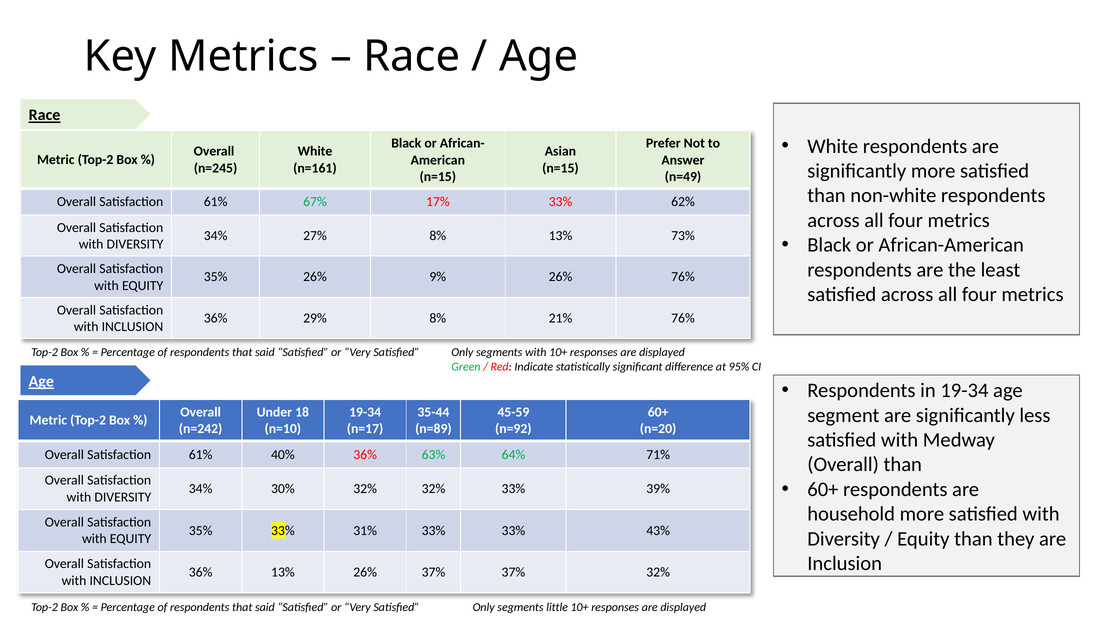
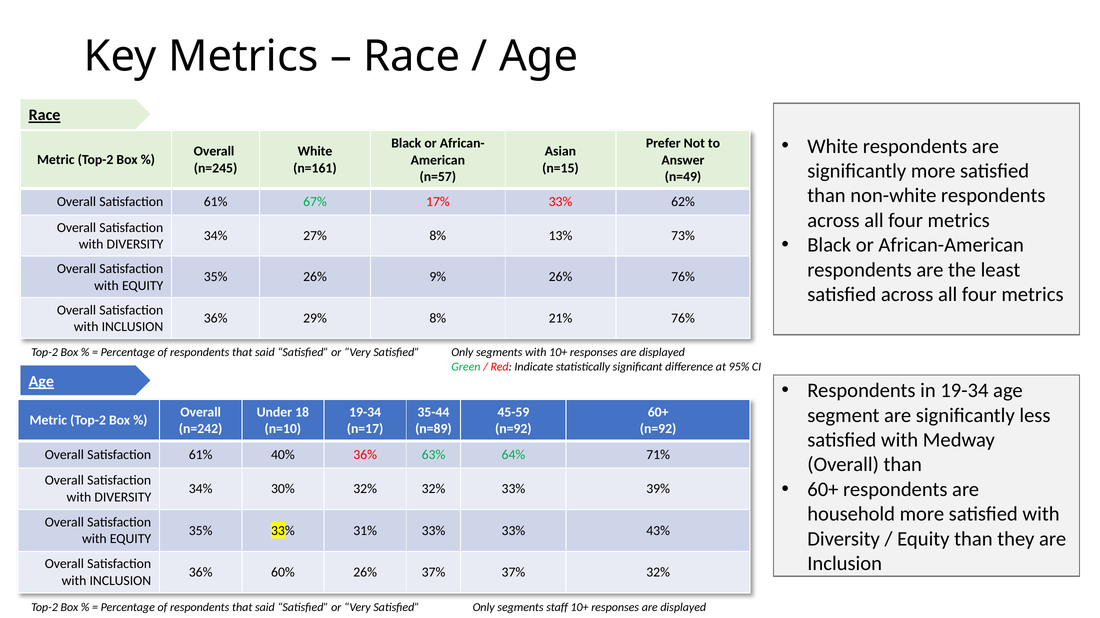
n=15 at (438, 177): n=15 -> n=57
n=20 at (658, 429): n=20 -> n=92
36% 13%: 13% -> 60%
little: little -> staff
